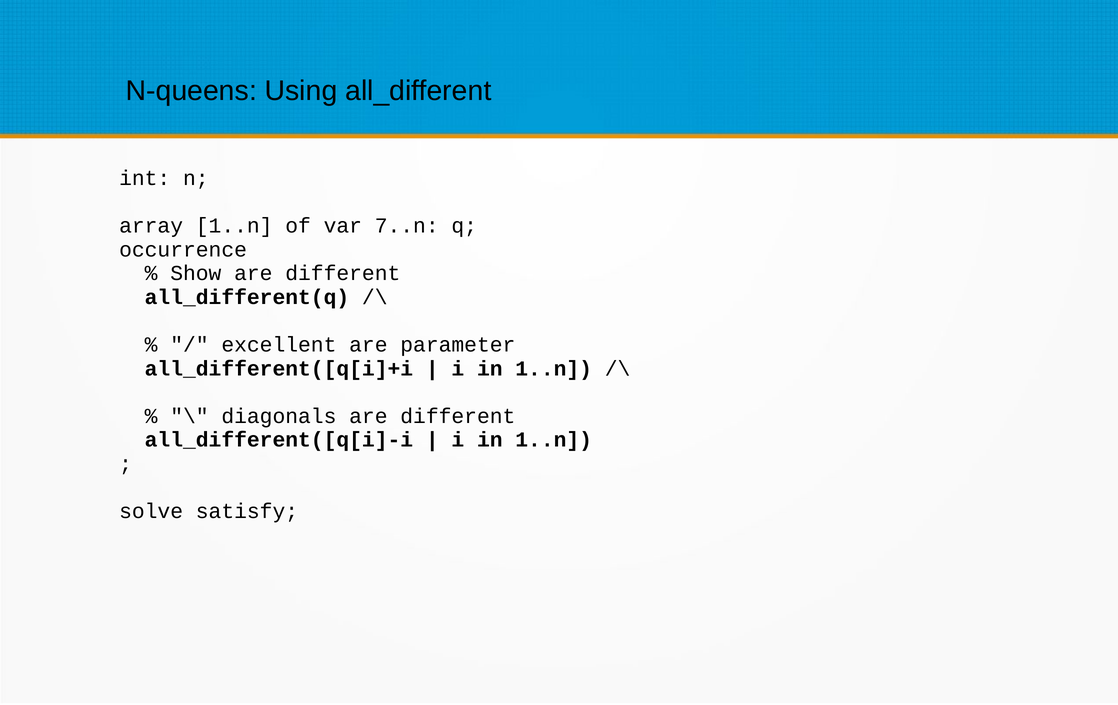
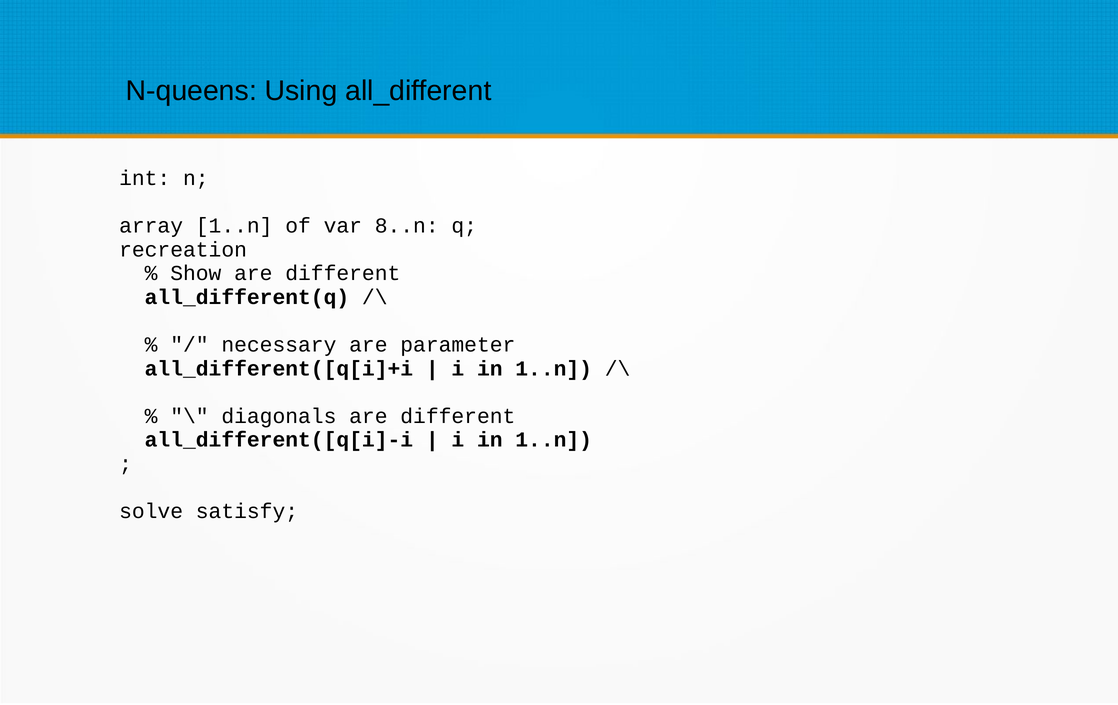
7..n: 7..n -> 8..n
occurrence: occurrence -> recreation
excellent: excellent -> necessary
